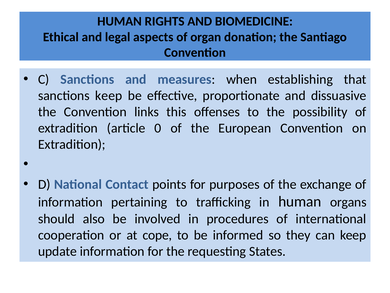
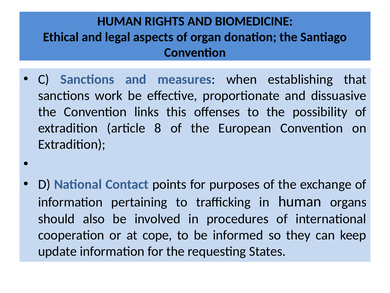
sanctions keep: keep -> work
0: 0 -> 8
